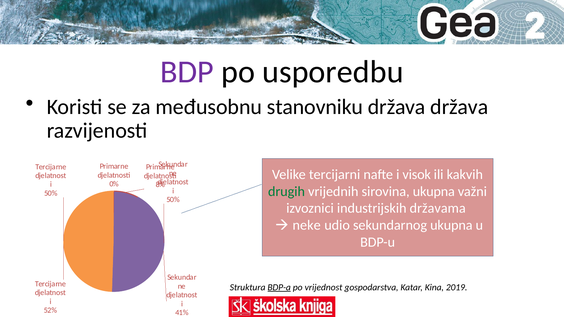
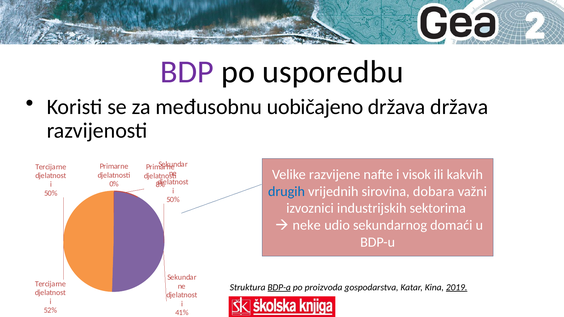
stanovniku: stanovniku -> uobičajeno
tercijarni: tercijarni -> razvijene
drugih colour: green -> blue
sirovina ukupna: ukupna -> dobara
državama: državama -> sektorima
sekundarnog ukupna: ukupna -> domaći
vrijednost: vrijednost -> proizvoda
2019 underline: none -> present
